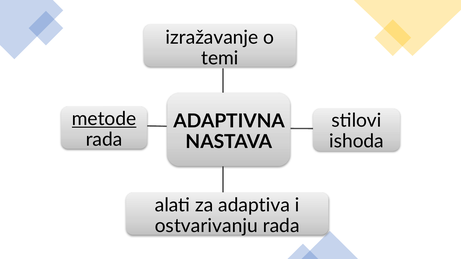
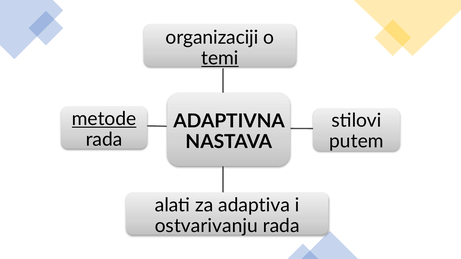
izražavanje: izražavanje -> organizaciji
temi underline: none -> present
ishoda: ishoda -> putem
